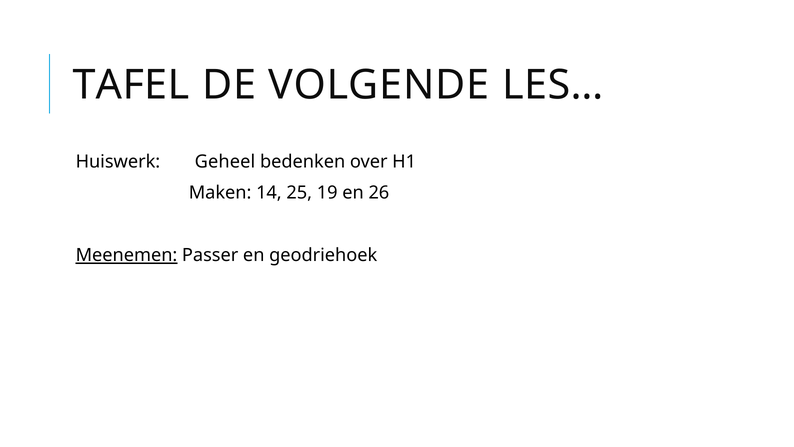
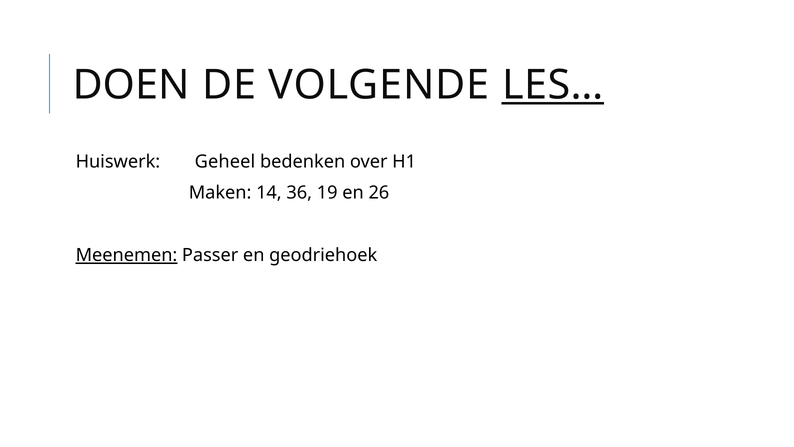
TAFEL: TAFEL -> DOEN
LES… underline: none -> present
25: 25 -> 36
